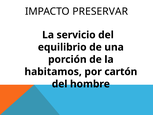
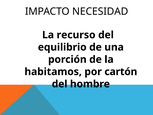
PRESERVAR: PRESERVAR -> NECESIDAD
servicio: servicio -> recurso
